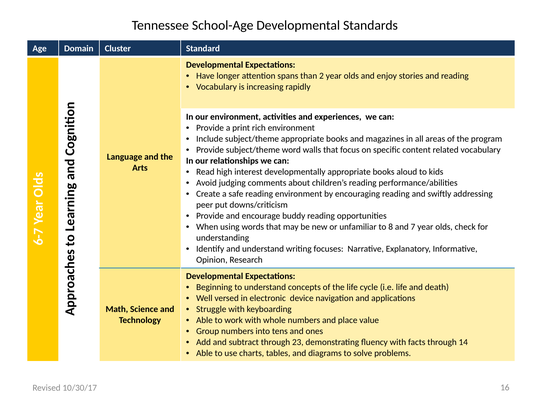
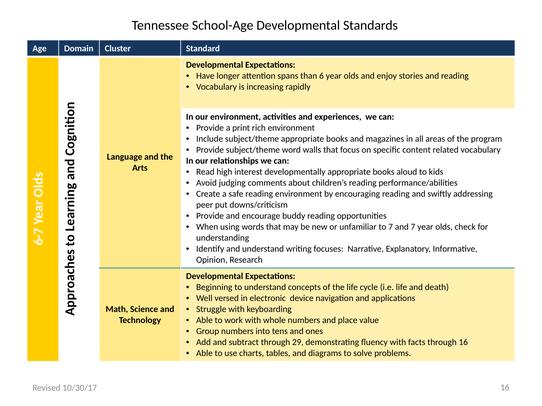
than 2: 2 -> 6
to 8: 8 -> 7
23: 23 -> 29
through 14: 14 -> 16
